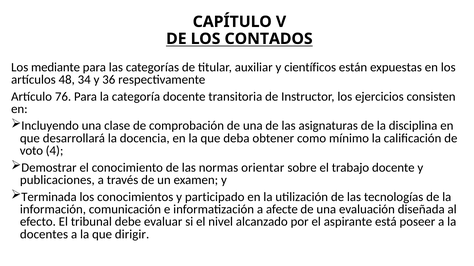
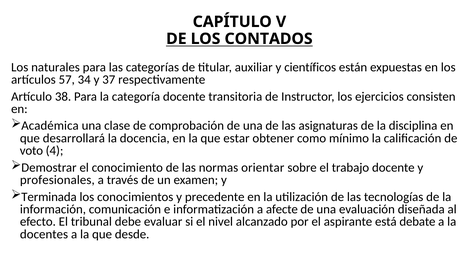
mediante: mediante -> naturales
48: 48 -> 57
36: 36 -> 37
76: 76 -> 38
Incluyendo: Incluyendo -> Académica
deba: deba -> estar
publicaciones: publicaciones -> profesionales
participado: participado -> precedente
poseer: poseer -> debate
dirigir: dirigir -> desde
